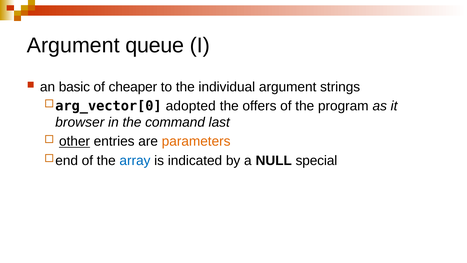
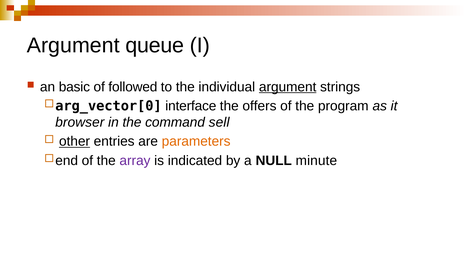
cheaper: cheaper -> followed
argument at (288, 87) underline: none -> present
adopted: adopted -> interface
last: last -> sell
array colour: blue -> purple
special: special -> minute
